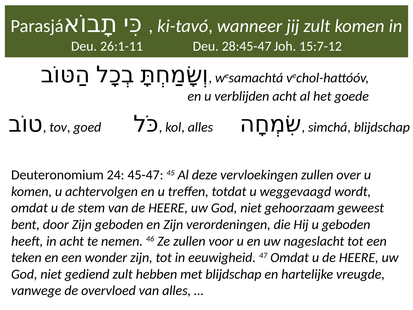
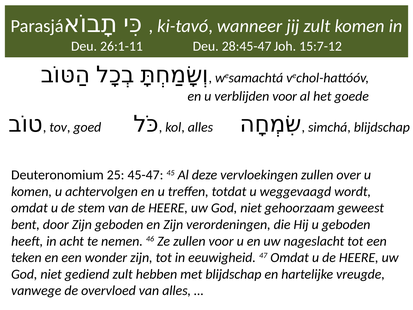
verblijden acht: acht -> voor
24: 24 -> 25
